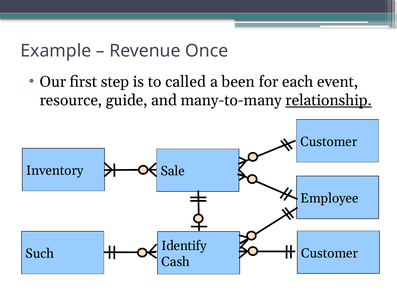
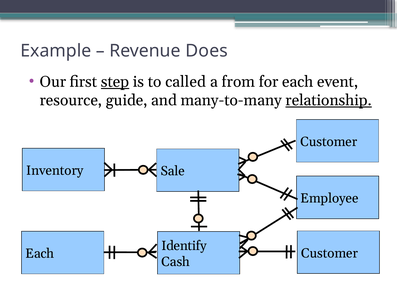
Once: Once -> Does
step underline: none -> present
been: been -> from
Such at (40, 253): Such -> Each
